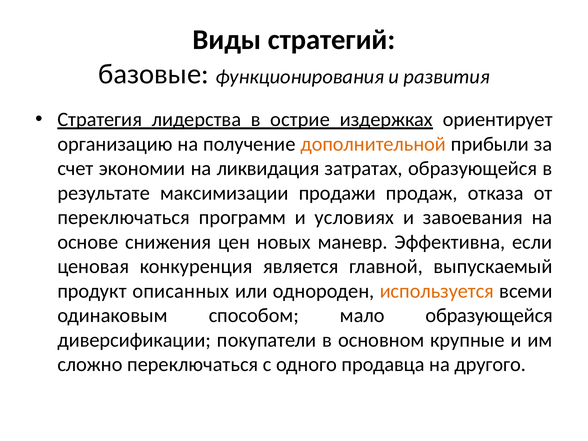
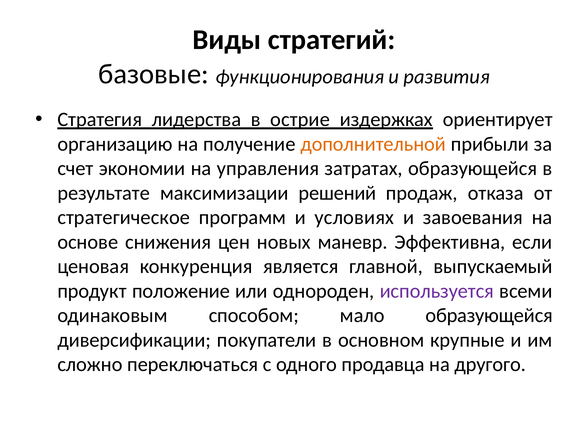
ликвидация: ликвидация -> управления
продажи: продажи -> решений
переключаться at (124, 217): переключаться -> стратегическое
описанных: описанных -> положение
используется colour: orange -> purple
